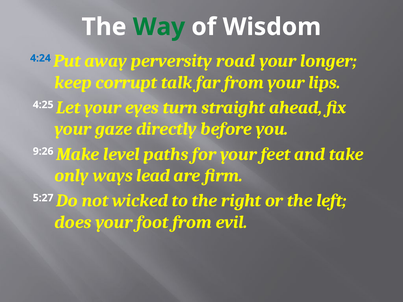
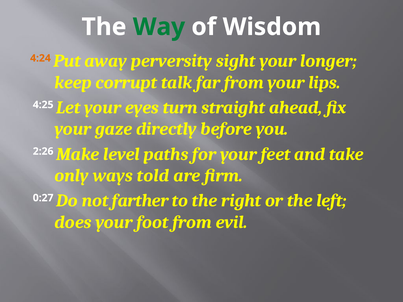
4:24 colour: blue -> orange
road: road -> sight
9:26: 9:26 -> 2:26
lead: lead -> told
5:27: 5:27 -> 0:27
wicked: wicked -> farther
